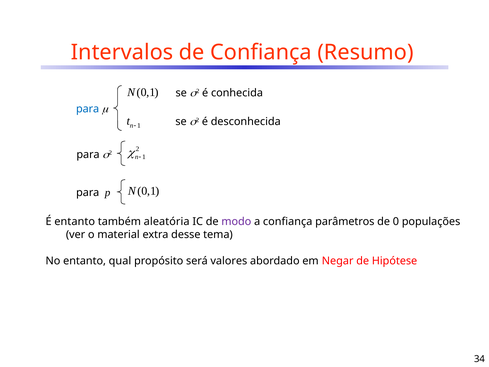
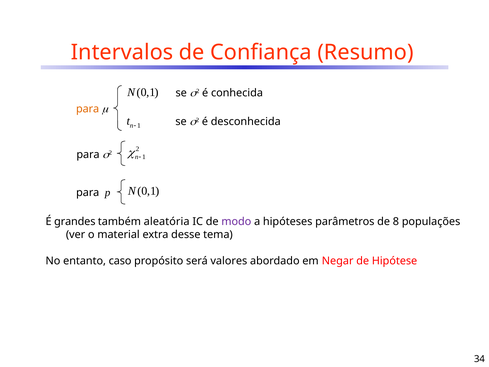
para at (88, 109) colour: blue -> orange
É entanto: entanto -> grandes
a confiança: confiança -> hipóteses
0: 0 -> 8
qual: qual -> caso
